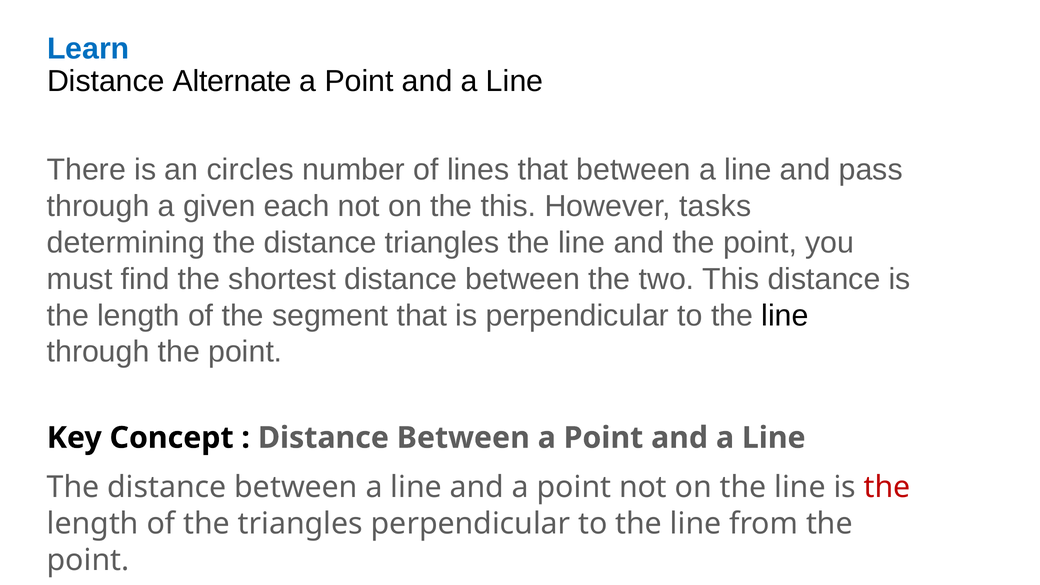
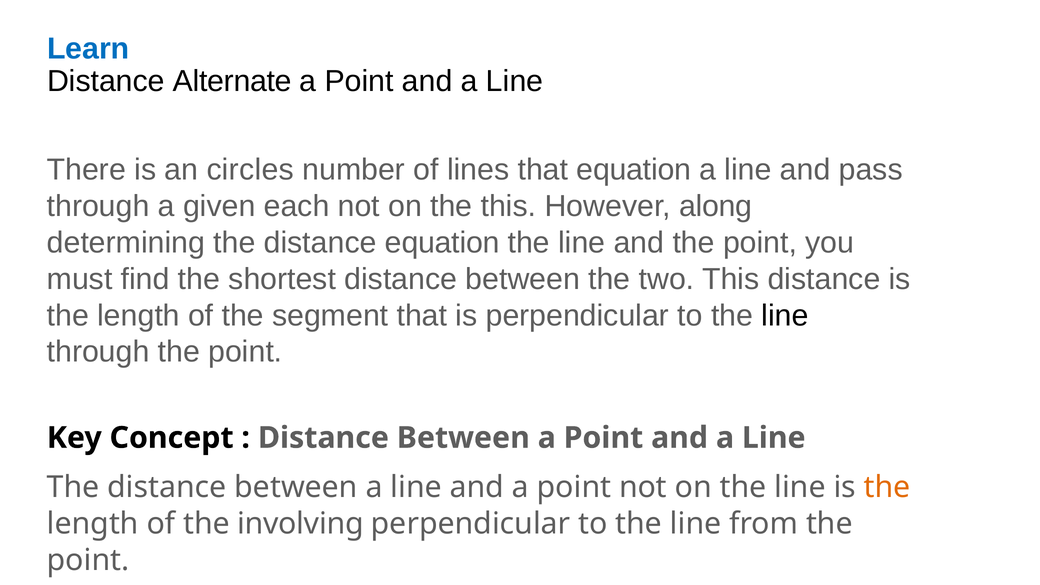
that between: between -> equation
tasks: tasks -> along
distance triangles: triangles -> equation
the at (887, 487) colour: red -> orange
the triangles: triangles -> involving
